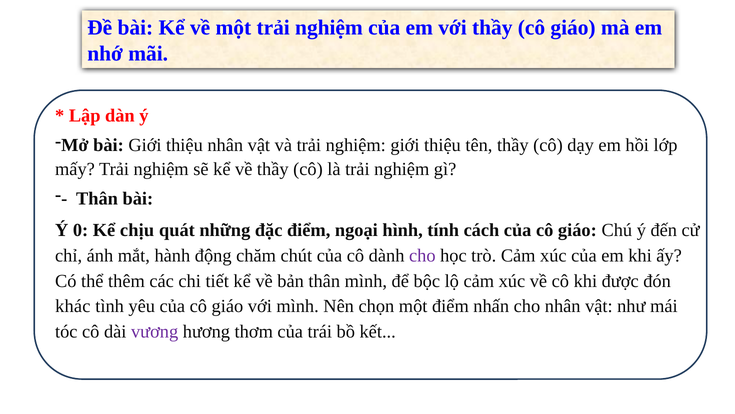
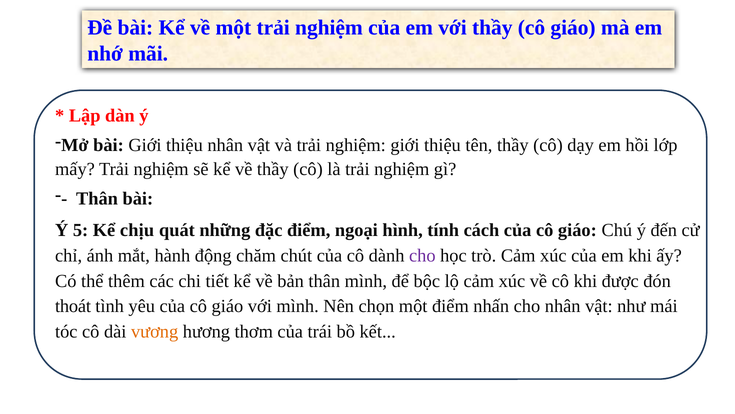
0: 0 -> 5
khác: khác -> thoát
vương colour: purple -> orange
